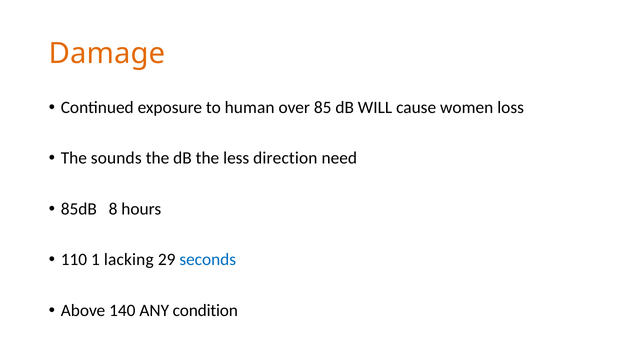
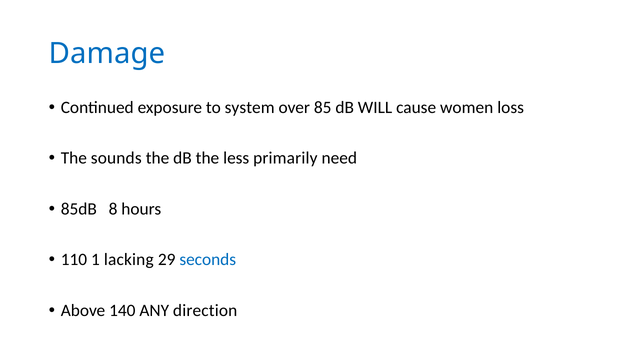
Damage colour: orange -> blue
human: human -> system
direction: direction -> primarily
condition: condition -> direction
